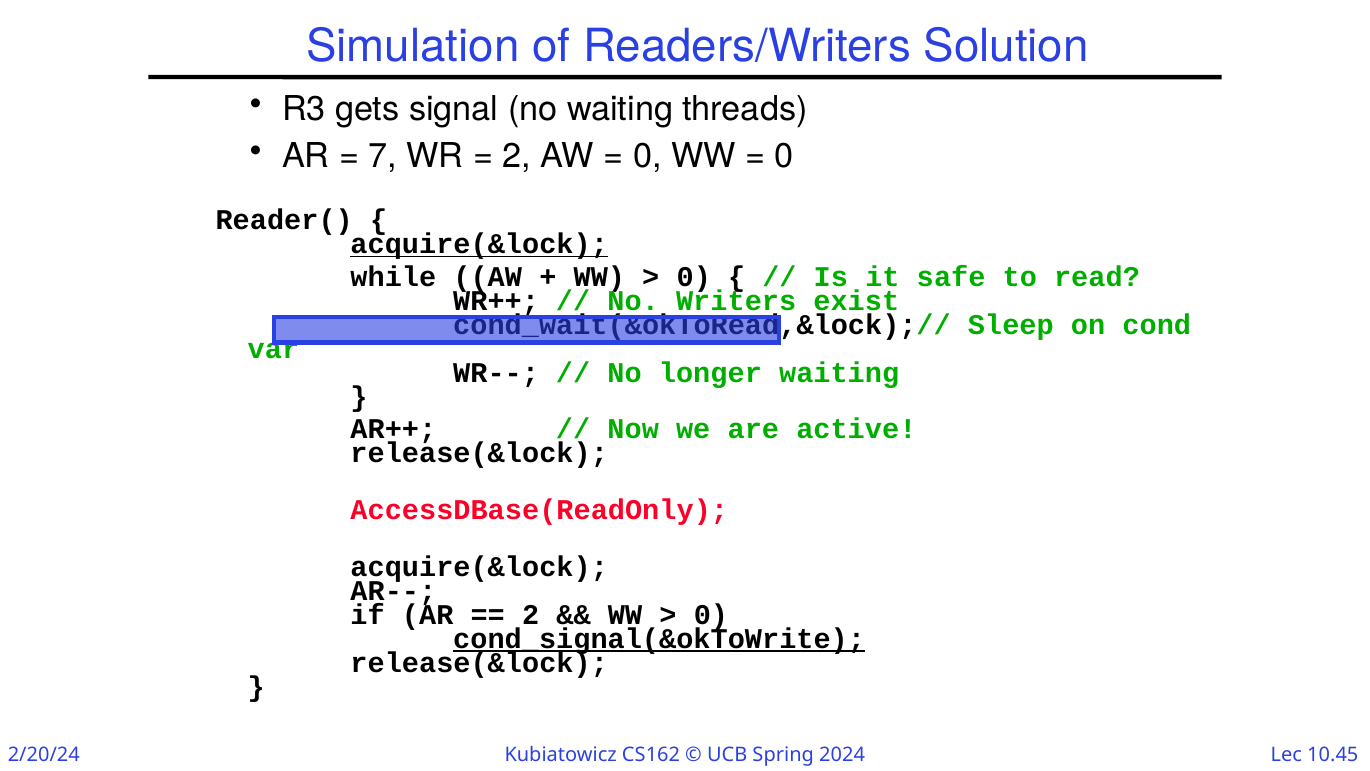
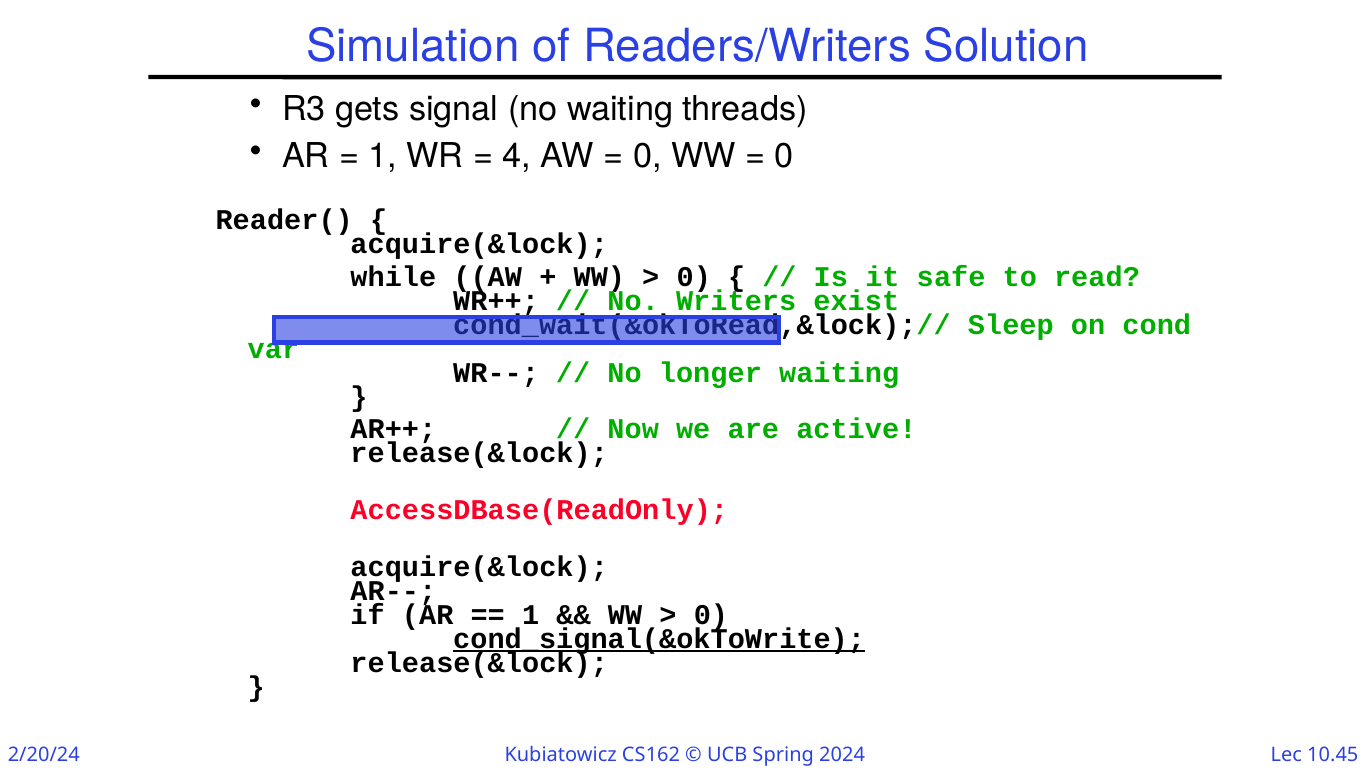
7 at (383, 156): 7 -> 1
2 at (517, 156): 2 -> 4
acquire(&lock at (479, 244) underline: present -> none
2 at (531, 614): 2 -> 1
